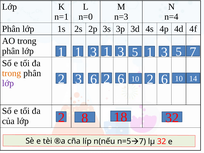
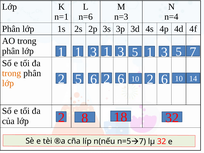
n=0: n=0 -> n=6
2 3: 3 -> 5
lớp at (8, 83) colour: purple -> orange
